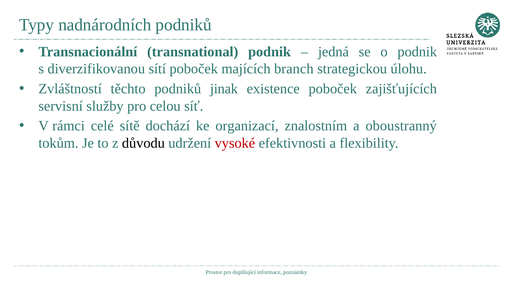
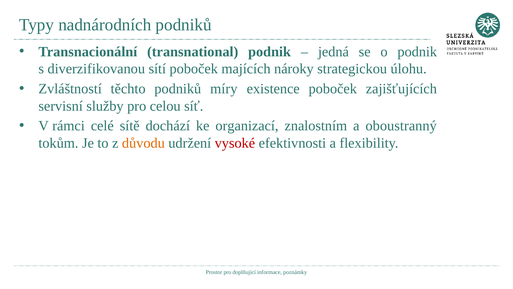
branch: branch -> nároky
jinak: jinak -> míry
důvodu colour: black -> orange
